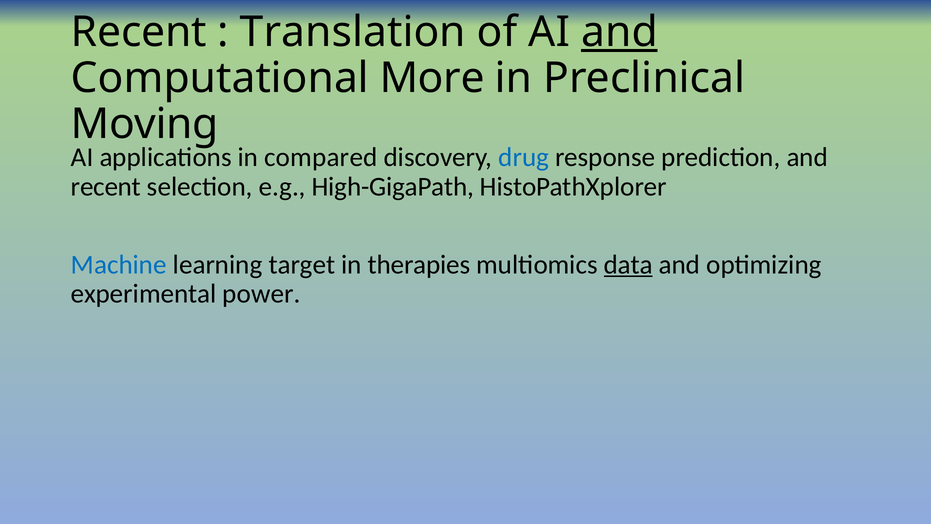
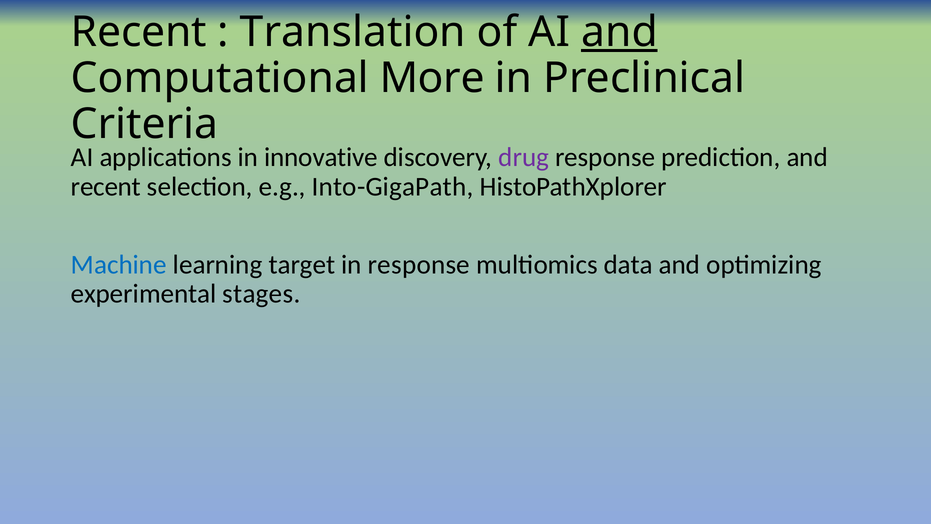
Moving: Moving -> Criteria
compared: compared -> innovative
drug colour: blue -> purple
High-GigaPath: High-GigaPath -> Into-GigaPath
in therapies: therapies -> response
data underline: present -> none
power: power -> stages
